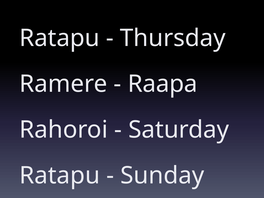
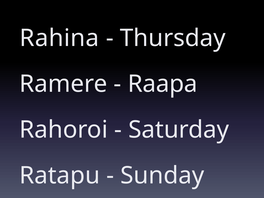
Ratapu at (59, 38): Ratapu -> Rahina
